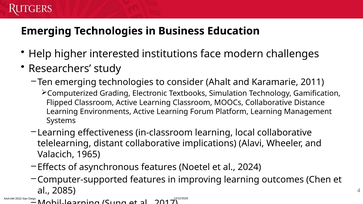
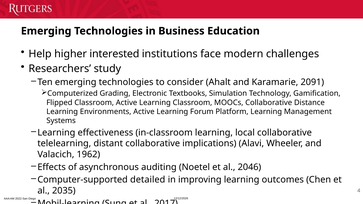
2011: 2011 -> 2091
1965: 1965 -> 1962
asynchronous features: features -> auditing
2024: 2024 -> 2046
Computer-supported features: features -> detailed
2085: 2085 -> 2035
